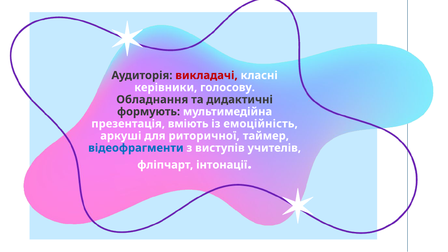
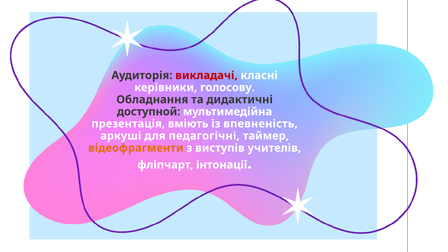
формують: формують -> доступной
емоційність: емоційність -> впевненість
риторичної: риторичної -> педагогічні
відеофрагменти colour: blue -> orange
